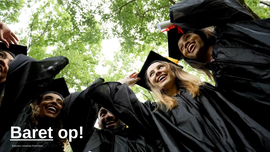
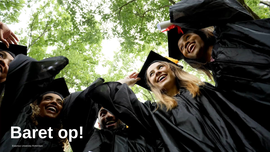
Baret at (32, 133) underline: present -> none
